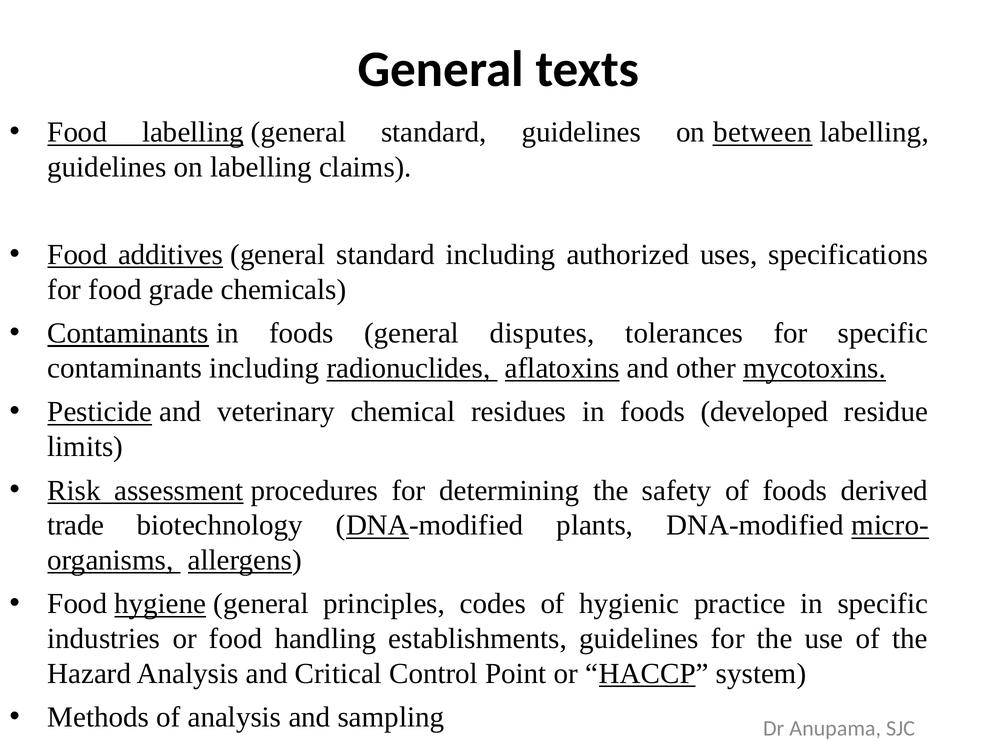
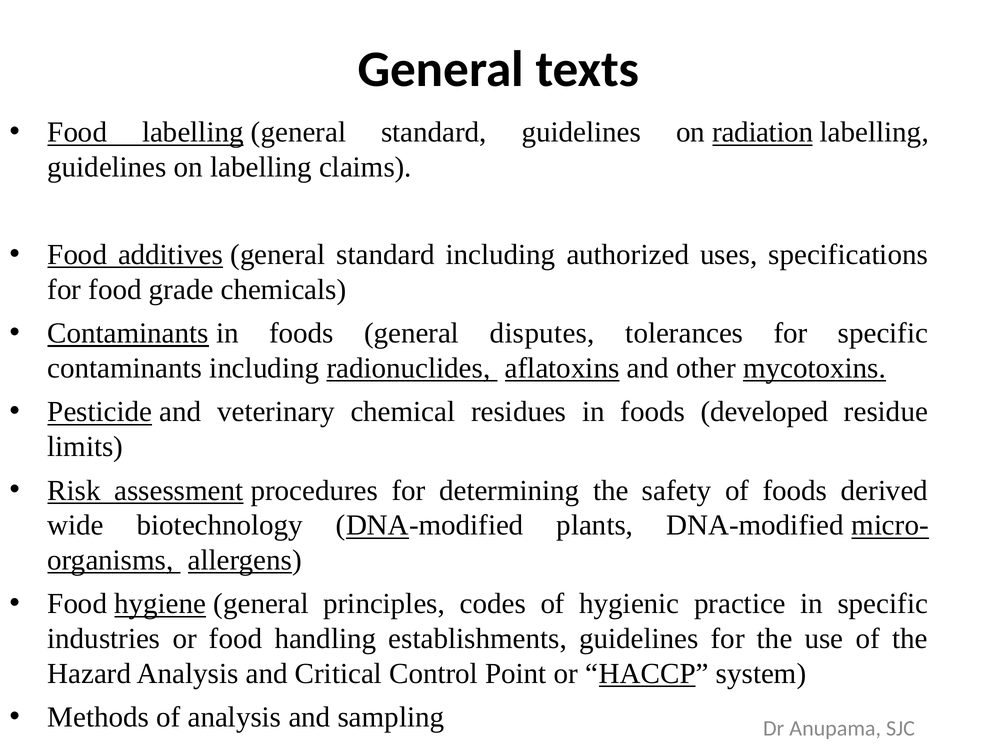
between: between -> radiation
trade: trade -> wide
